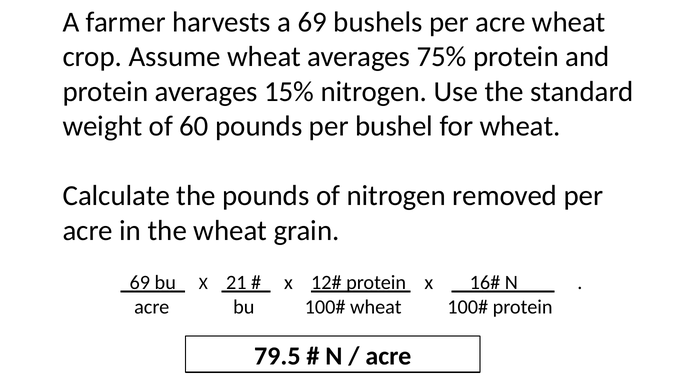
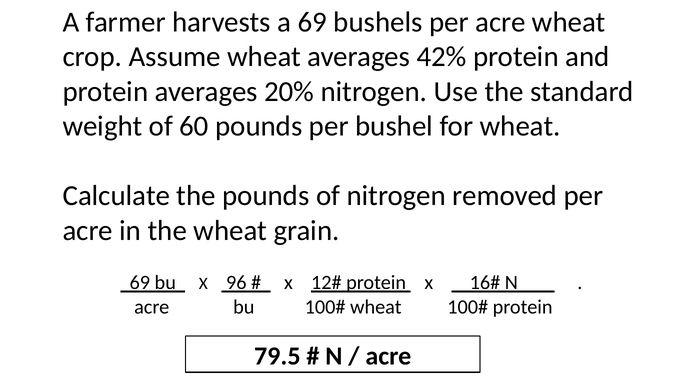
75%: 75% -> 42%
15%: 15% -> 20%
21: 21 -> 96
